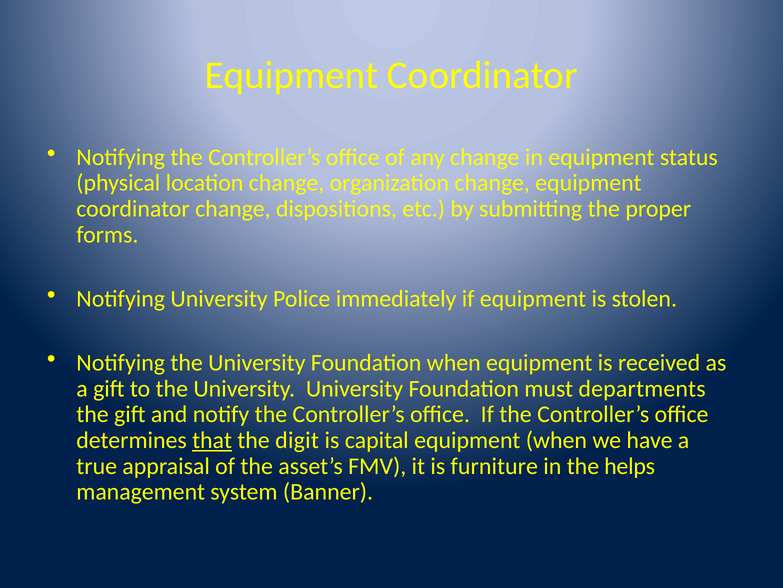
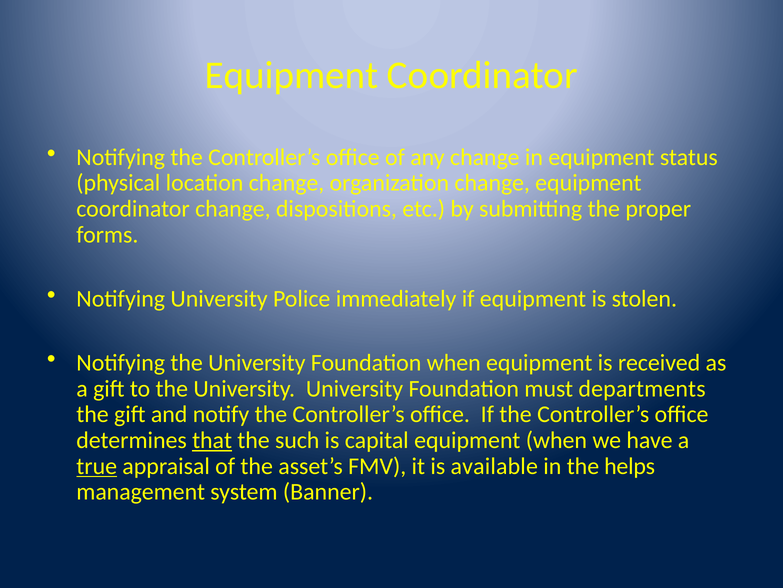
digit: digit -> such
true underline: none -> present
furniture: furniture -> available
